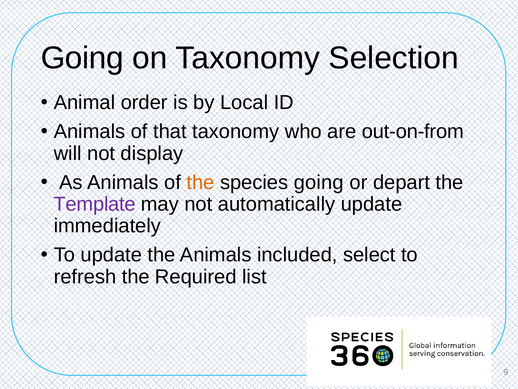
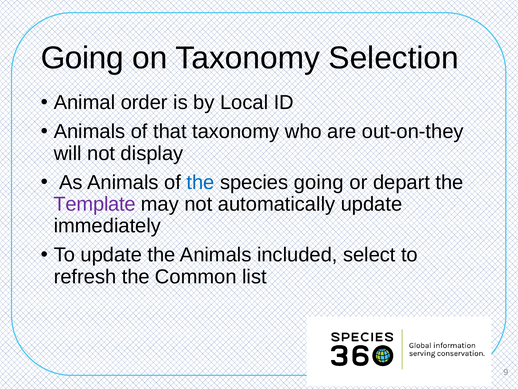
out-on-from: out-on-from -> out-on-they
the at (201, 182) colour: orange -> blue
Required: Required -> Common
